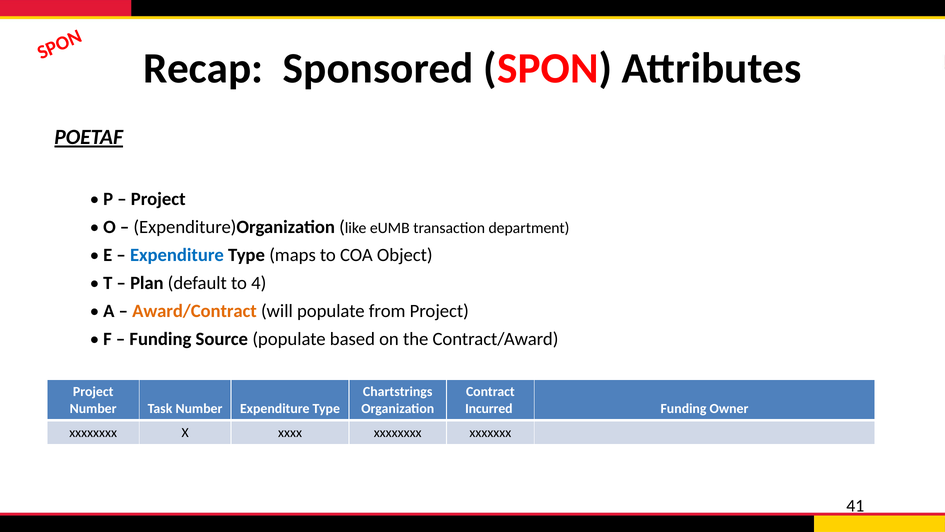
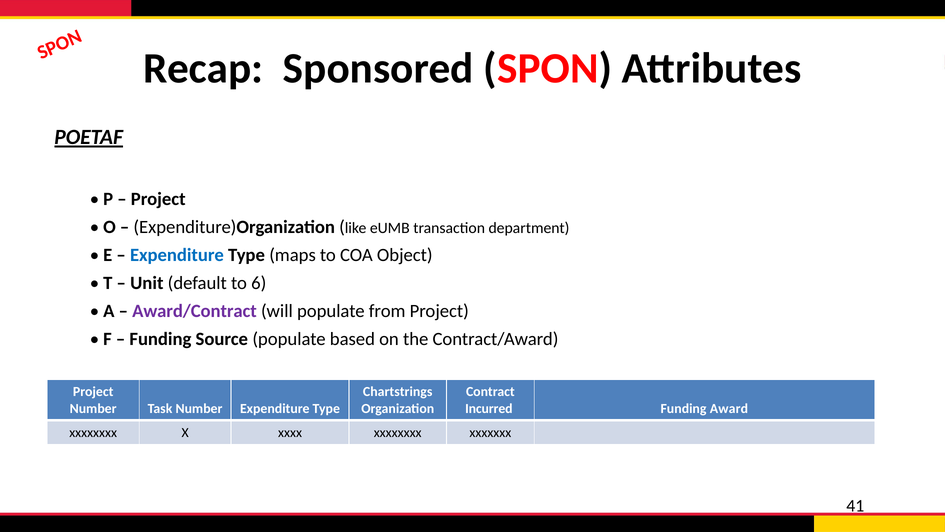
Plan: Plan -> Unit
4: 4 -> 6
Award/Contract colour: orange -> purple
Owner: Owner -> Award
